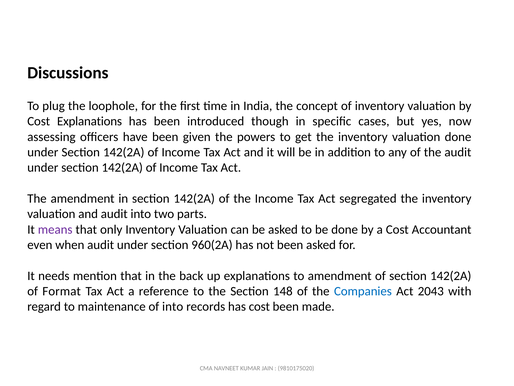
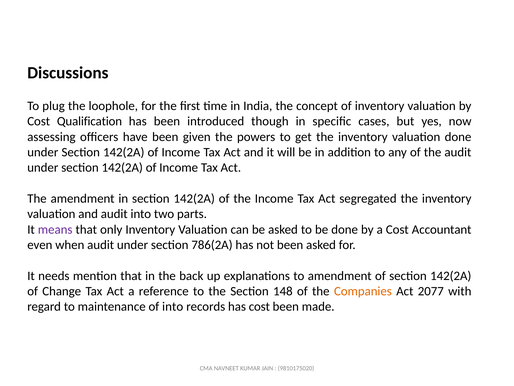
Cost Explanations: Explanations -> Qualification
960(2A: 960(2A -> 786(2A
Format: Format -> Change
Companies colour: blue -> orange
2043: 2043 -> 2077
